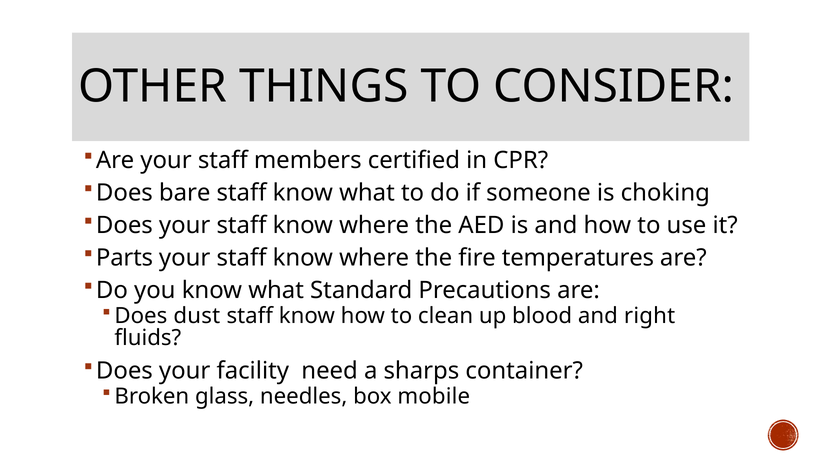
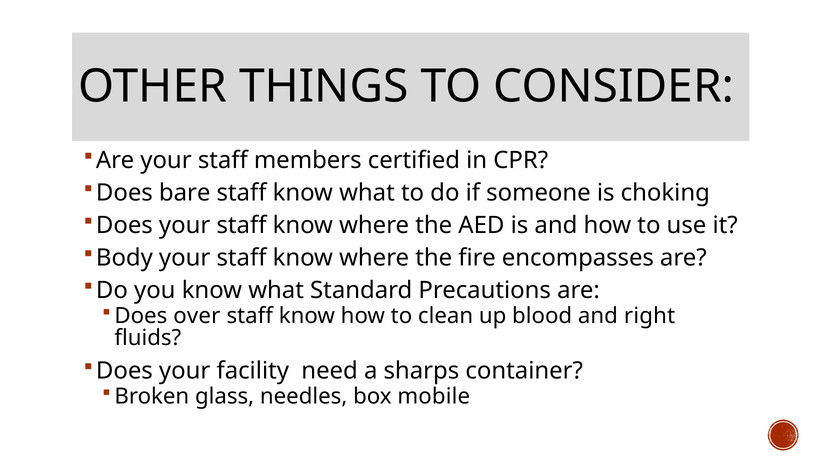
Parts: Parts -> Body
temperatures: temperatures -> encompasses
dust: dust -> over
